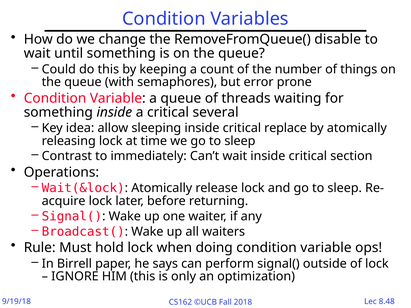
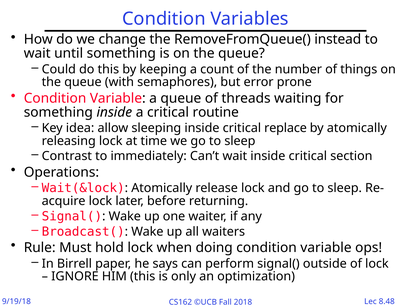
disable: disable -> instead
several: several -> routine
